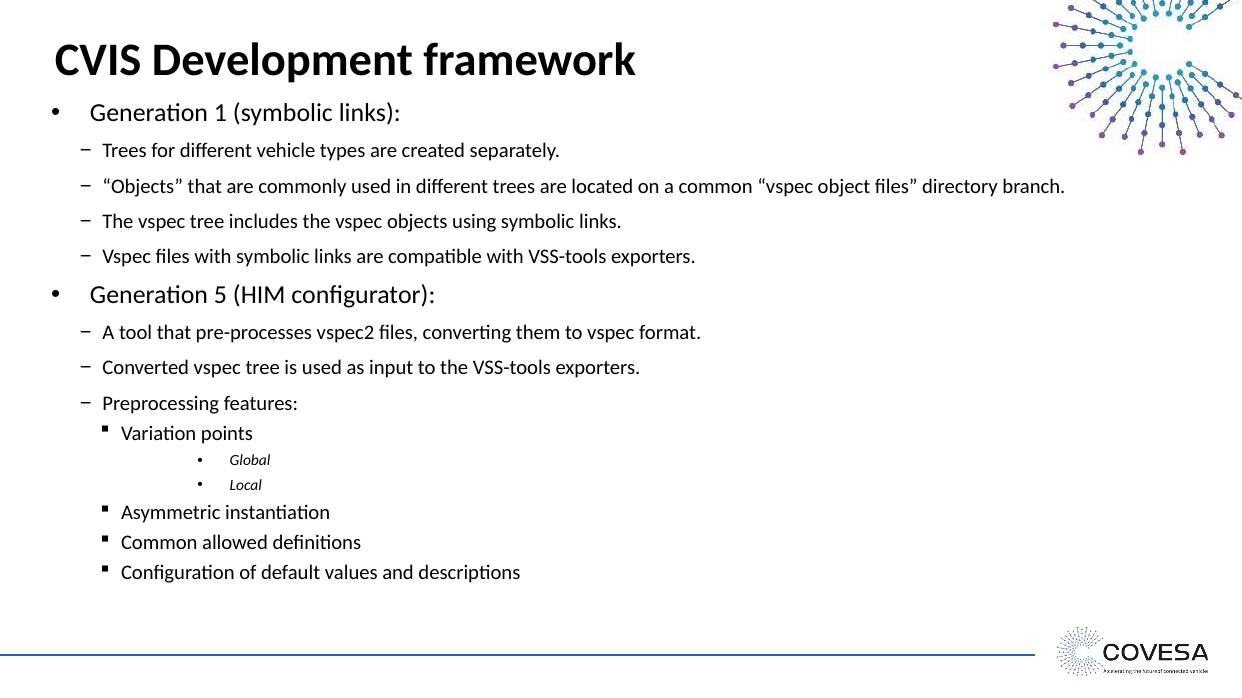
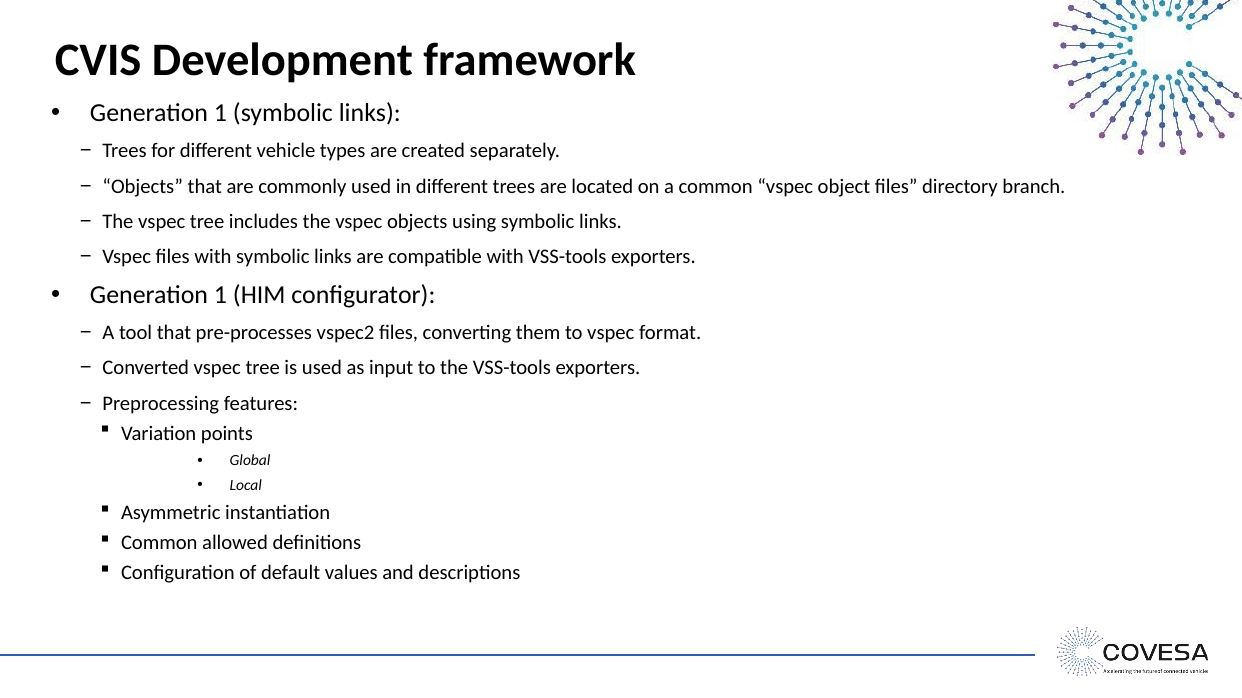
5 at (220, 295): 5 -> 1
